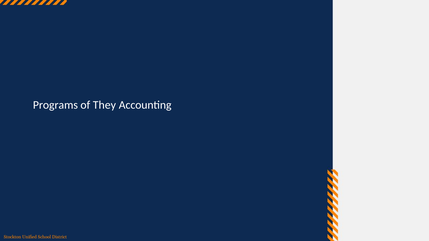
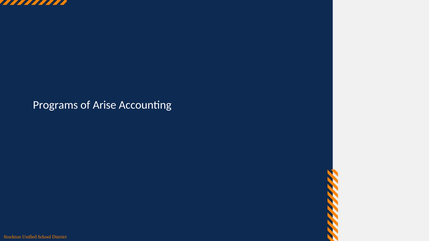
They: They -> Arise
